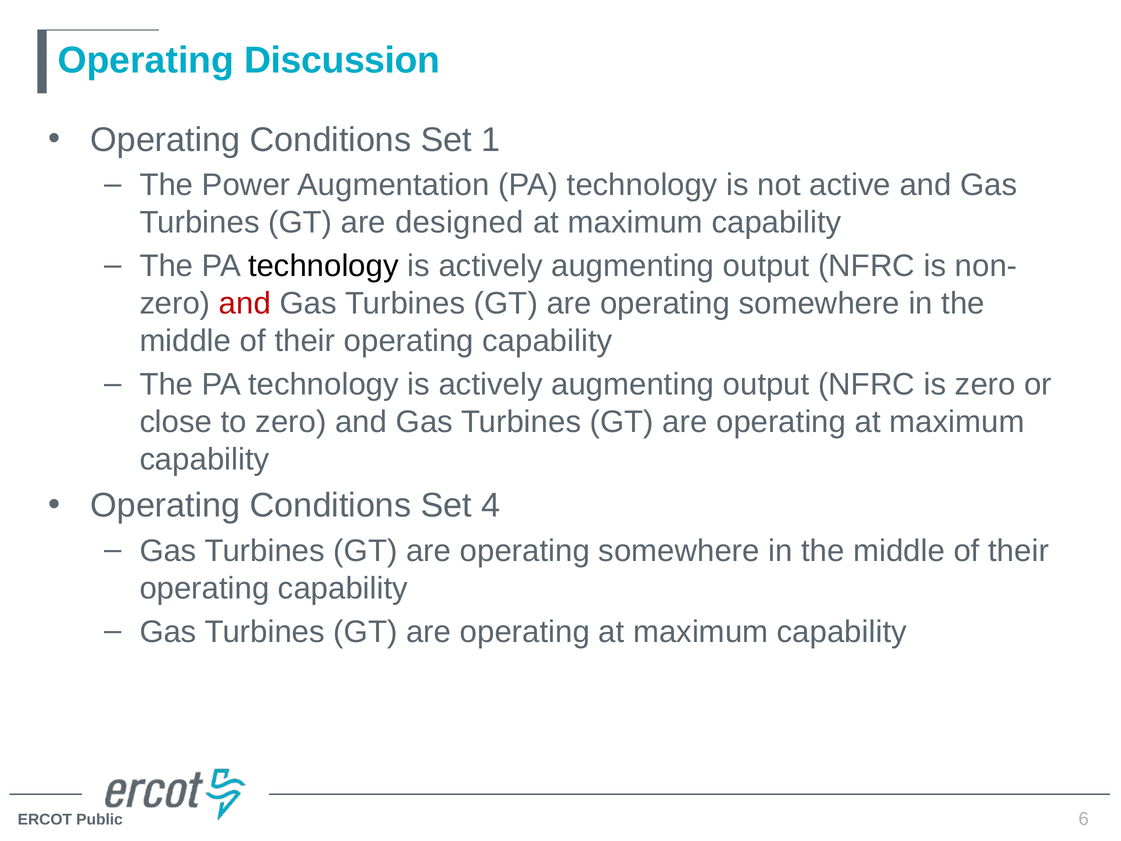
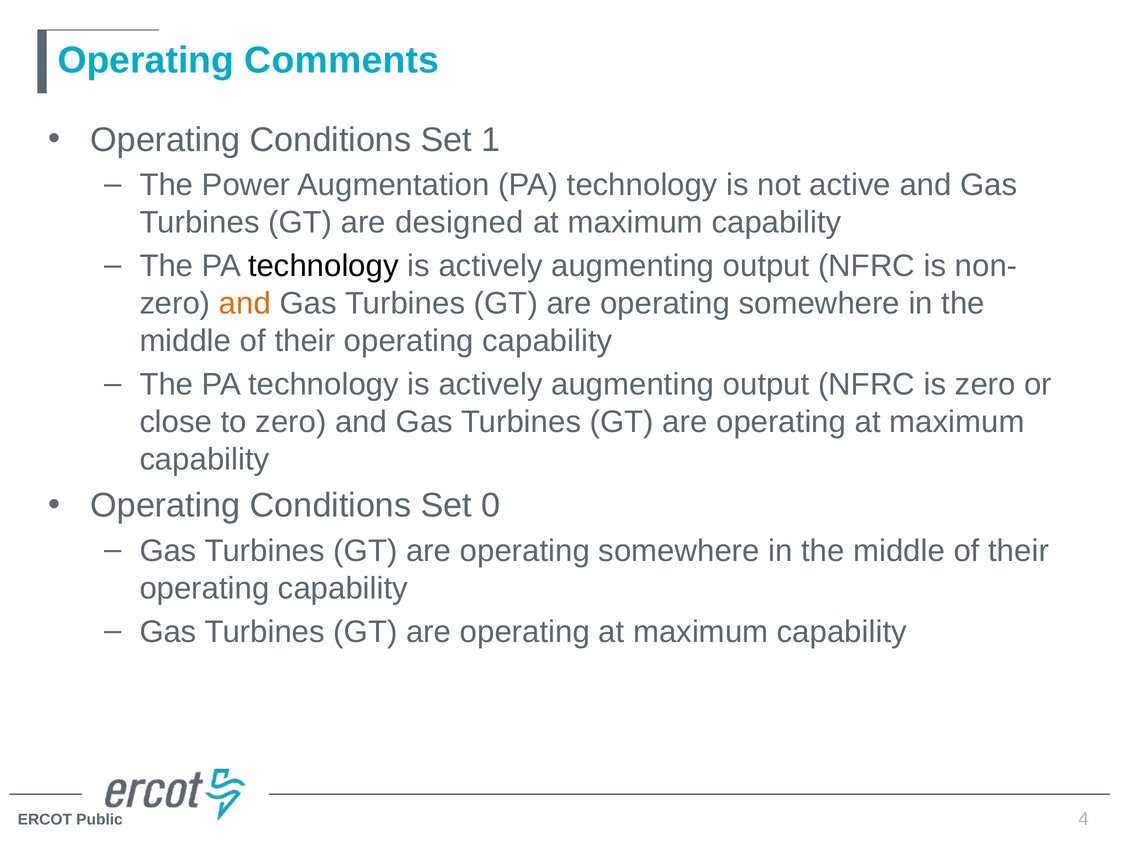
Discussion: Discussion -> Comments
and at (245, 303) colour: red -> orange
4: 4 -> 0
6: 6 -> 4
